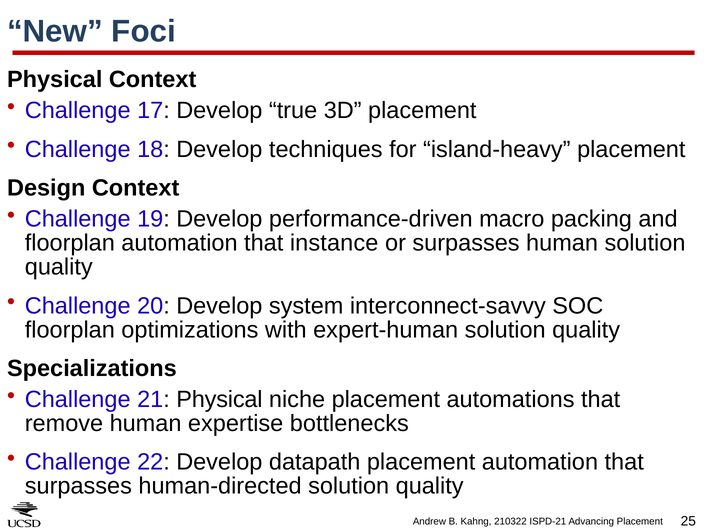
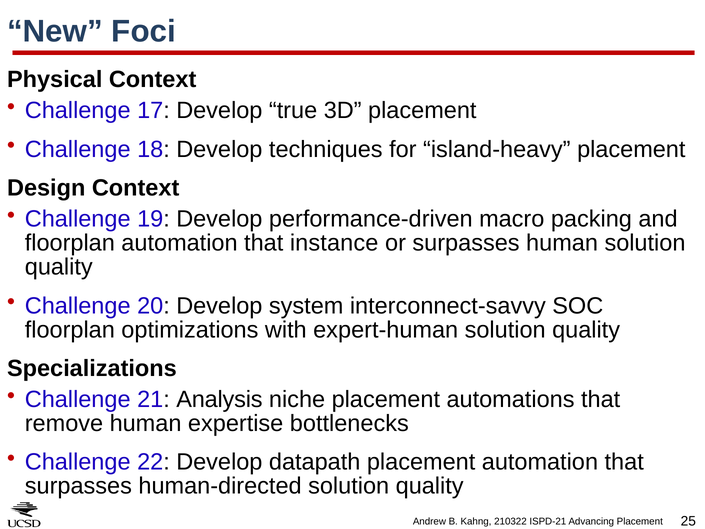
21 Physical: Physical -> Analysis
